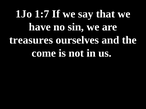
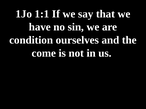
1:7: 1:7 -> 1:1
treasures: treasures -> condition
